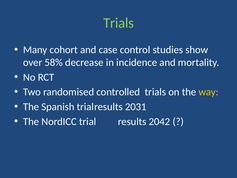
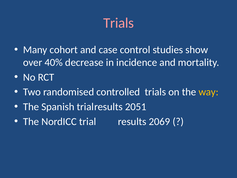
Trials at (119, 23) colour: light green -> pink
58%: 58% -> 40%
2031: 2031 -> 2051
2042: 2042 -> 2069
